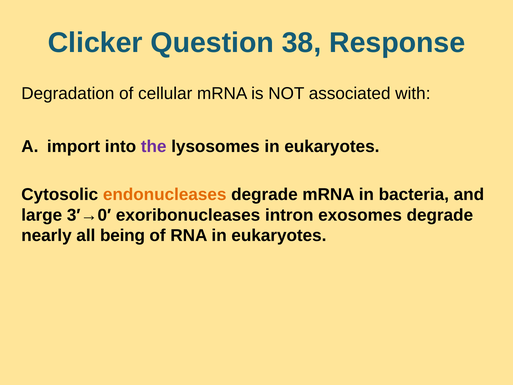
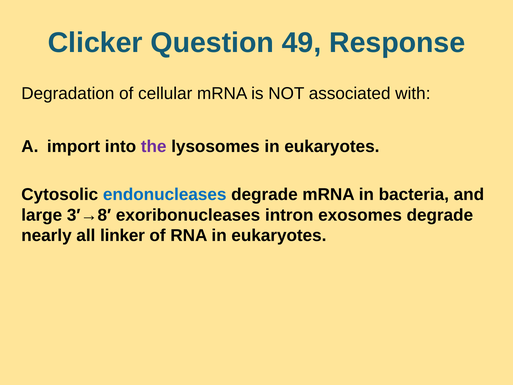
38: 38 -> 49
endonucleases colour: orange -> blue
3′→0′: 3′→0′ -> 3′→8′
being: being -> linker
